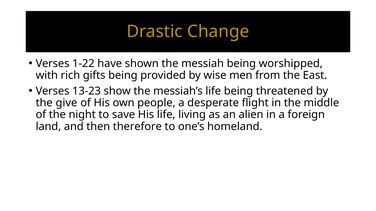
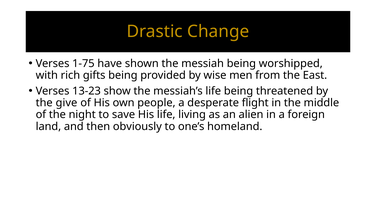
1-22: 1-22 -> 1-75
therefore: therefore -> obviously
